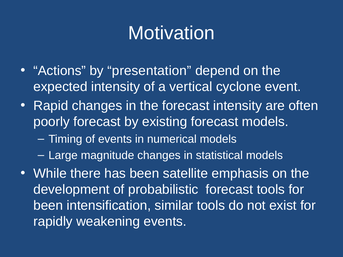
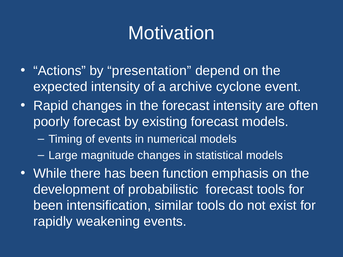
vertical: vertical -> archive
satellite: satellite -> function
